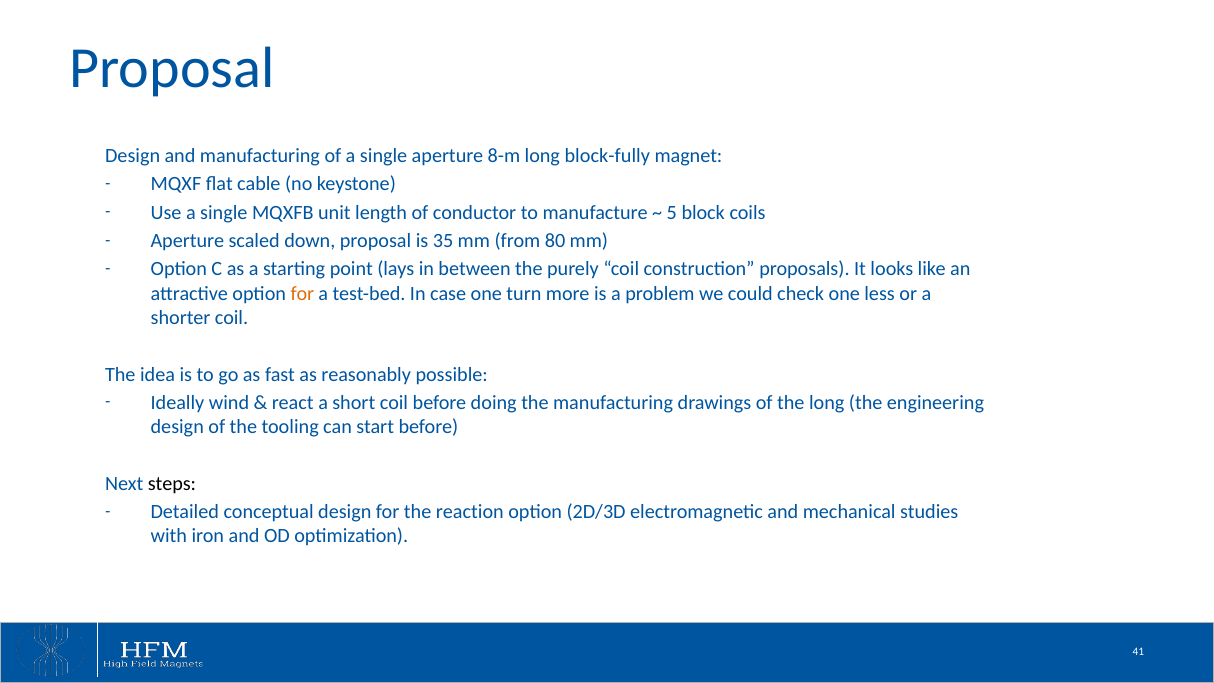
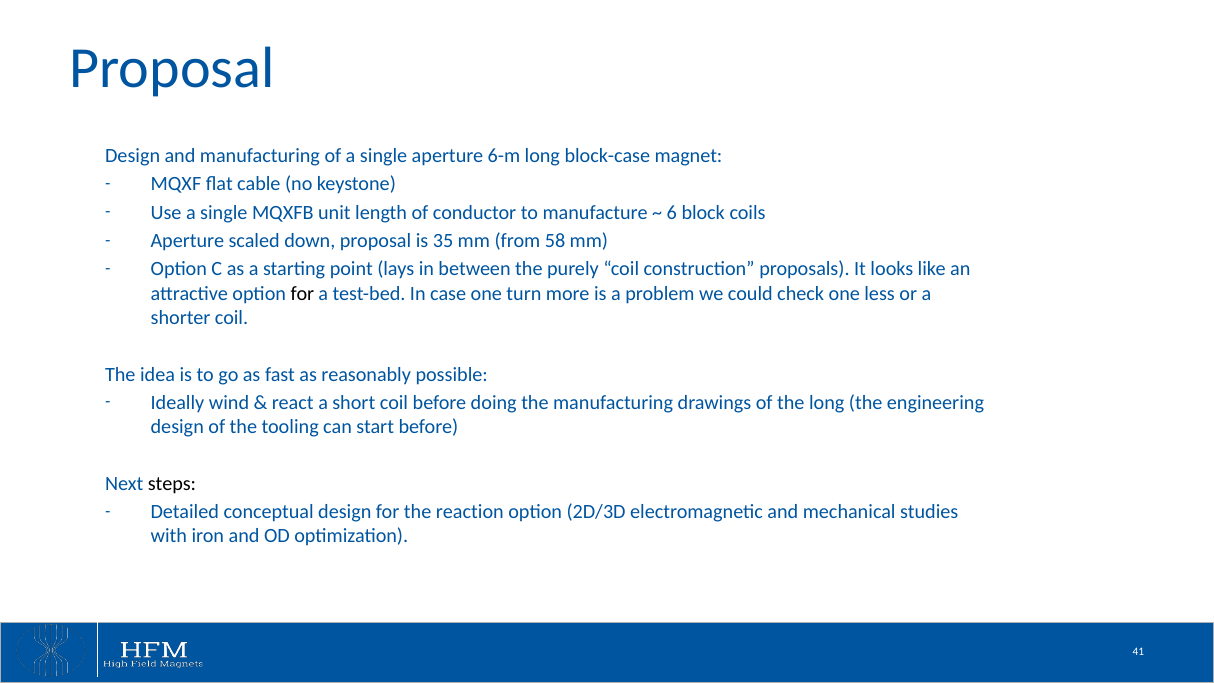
8-m: 8-m -> 6-m
block-fully: block-fully -> block-case
5: 5 -> 6
80: 80 -> 58
for at (302, 293) colour: orange -> black
